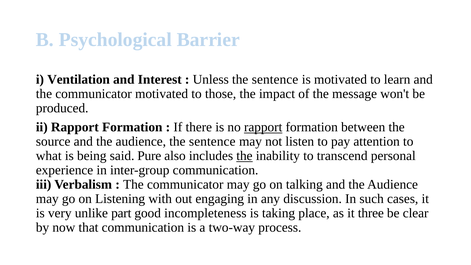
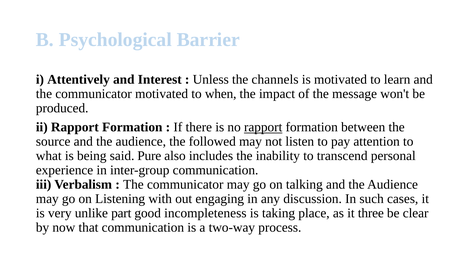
Ventilation: Ventilation -> Attentively
Unless the sentence: sentence -> channels
those: those -> when
audience the sentence: sentence -> followed
the at (244, 156) underline: present -> none
